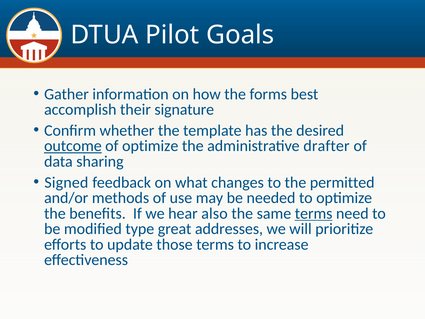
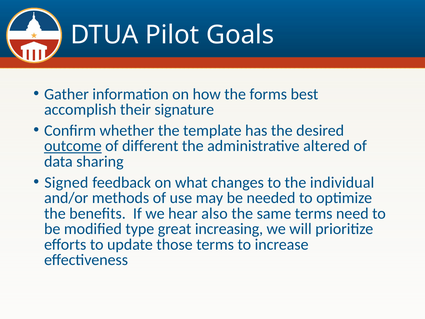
of optimize: optimize -> different
drafter: drafter -> altered
permitted: permitted -> individual
terms at (314, 213) underline: present -> none
addresses: addresses -> increasing
